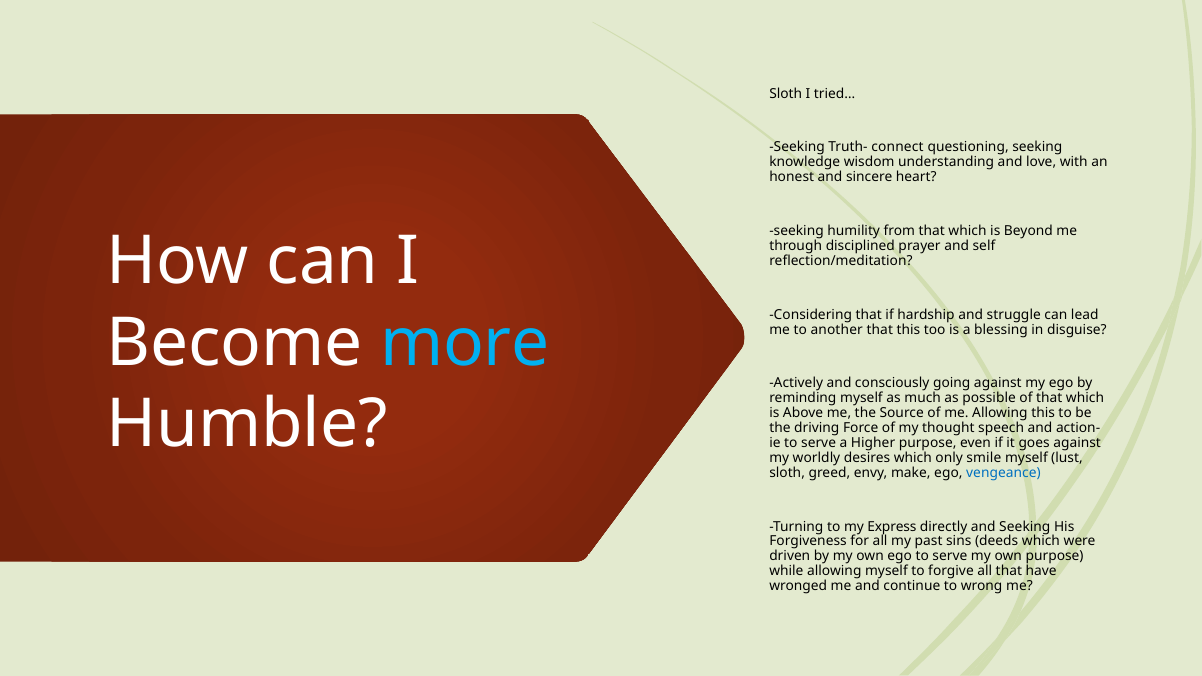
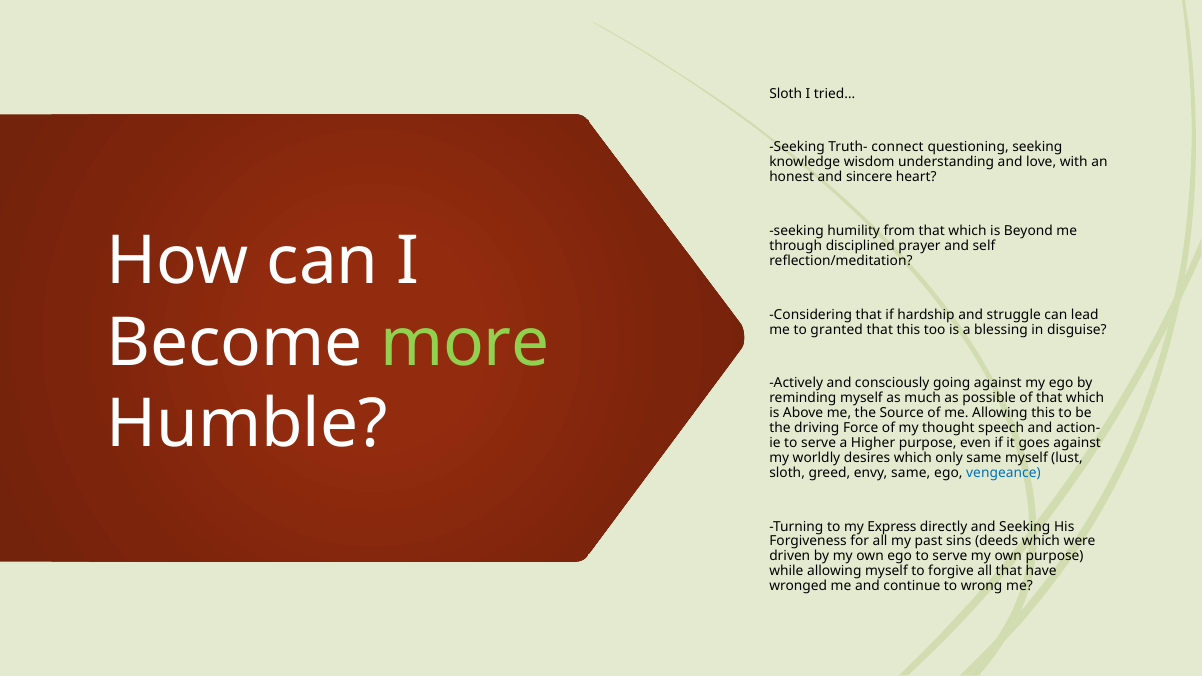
more colour: light blue -> light green
another: another -> granted
only smile: smile -> same
envy make: make -> same
